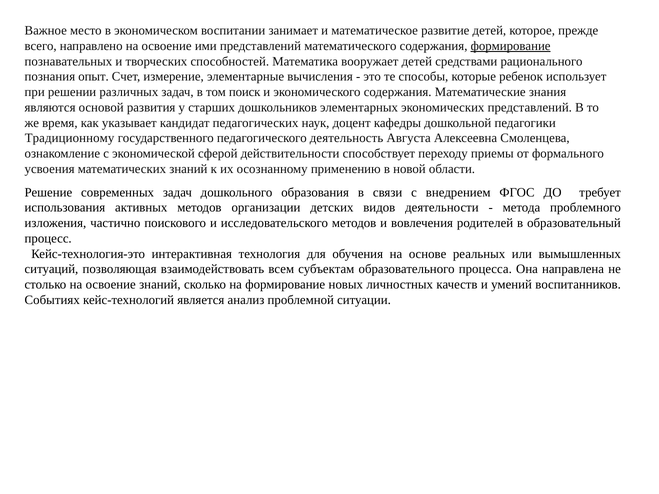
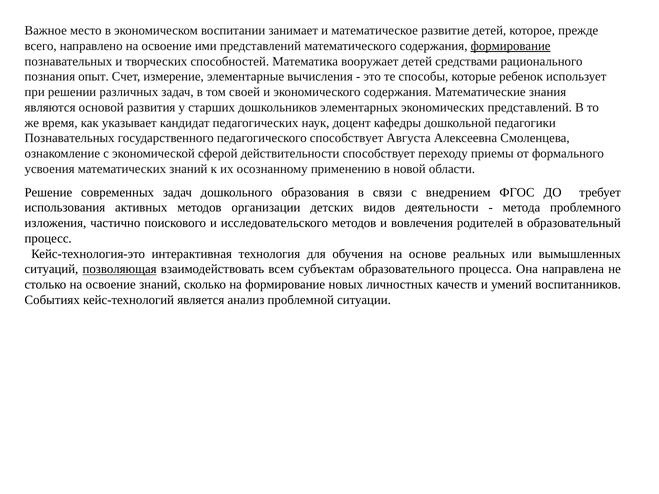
поиск: поиск -> своей
Традиционному at (70, 138): Традиционному -> Познавательных
педагогического деятельность: деятельность -> способствует
позволяющая underline: none -> present
